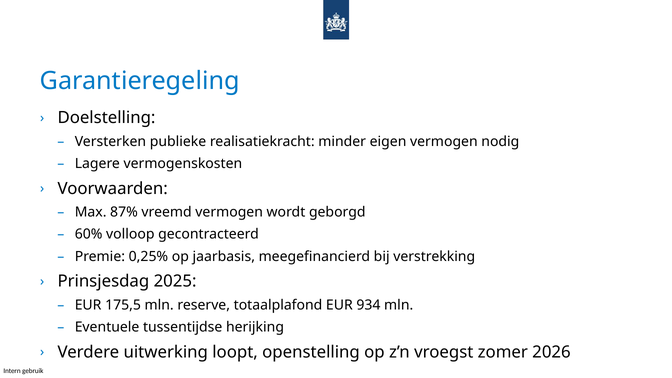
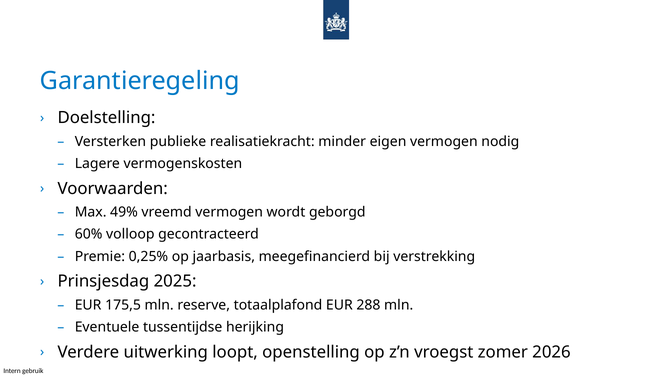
87%: 87% -> 49%
934: 934 -> 288
